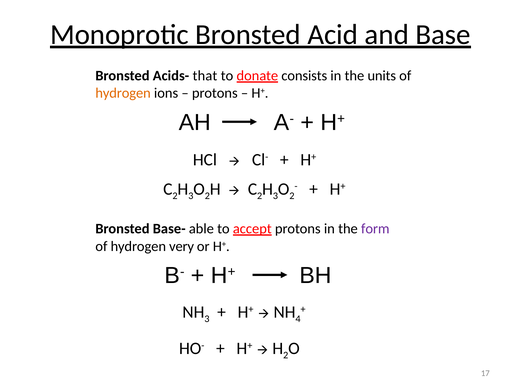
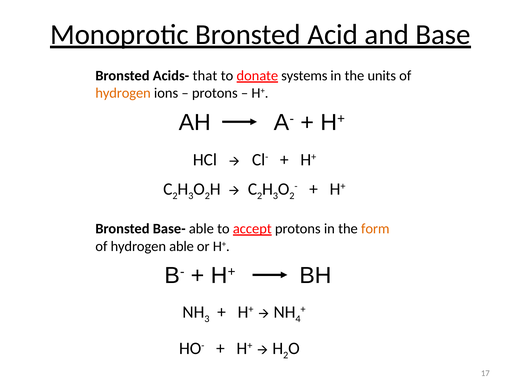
consists: consists -> systems
form colour: purple -> orange
hydrogen very: very -> able
